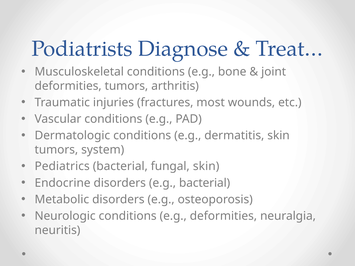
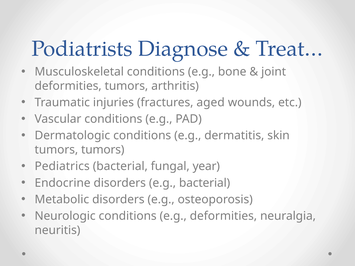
most: most -> aged
tumors system: system -> tumors
fungal skin: skin -> year
